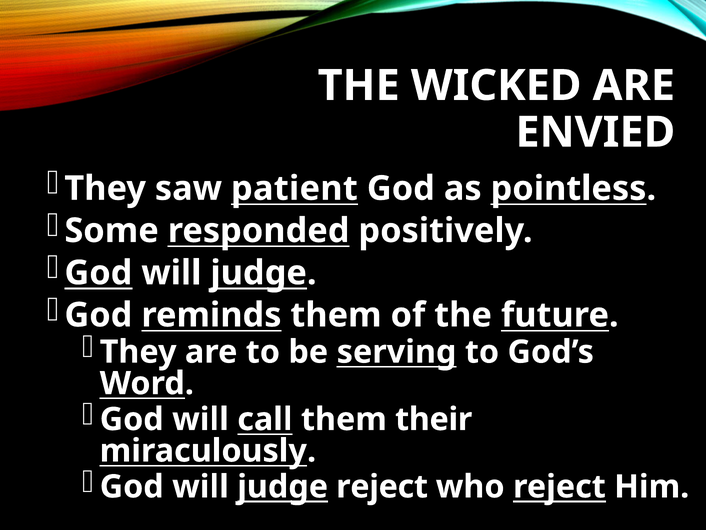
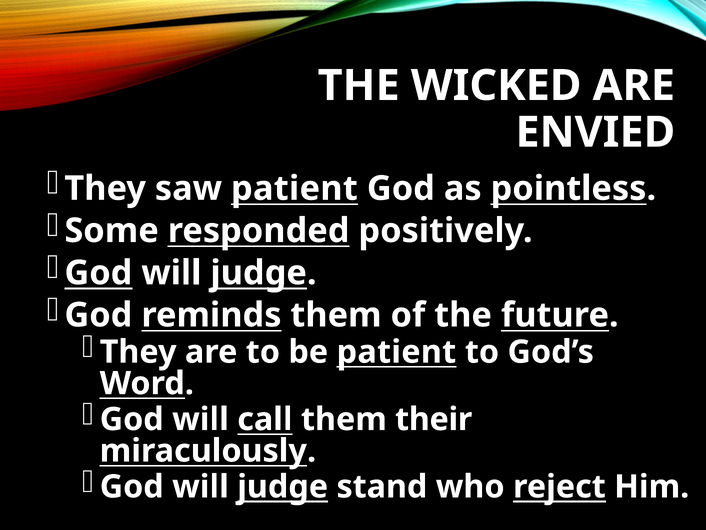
be serving: serving -> patient
judge reject: reject -> stand
